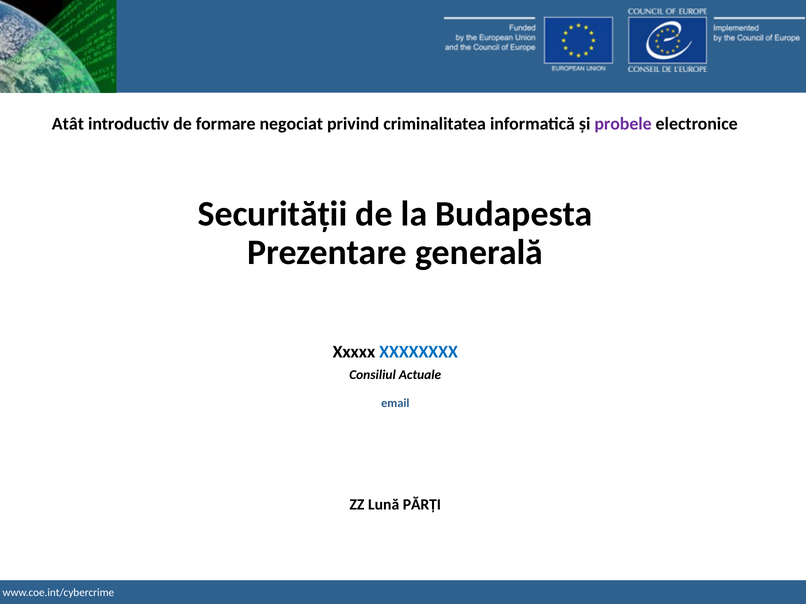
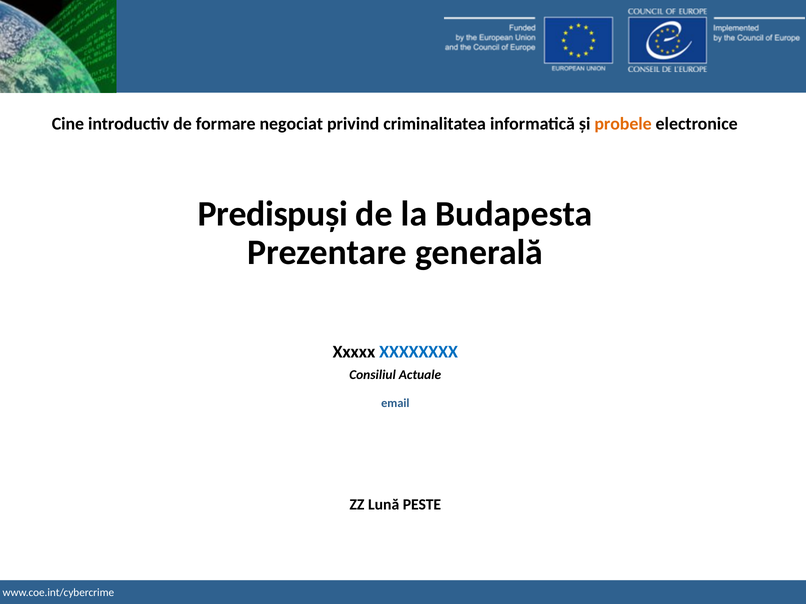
Atât: Atât -> Cine
probele colour: purple -> orange
Securității: Securității -> Predispuși
PĂRȚI: PĂRȚI -> PESTE
